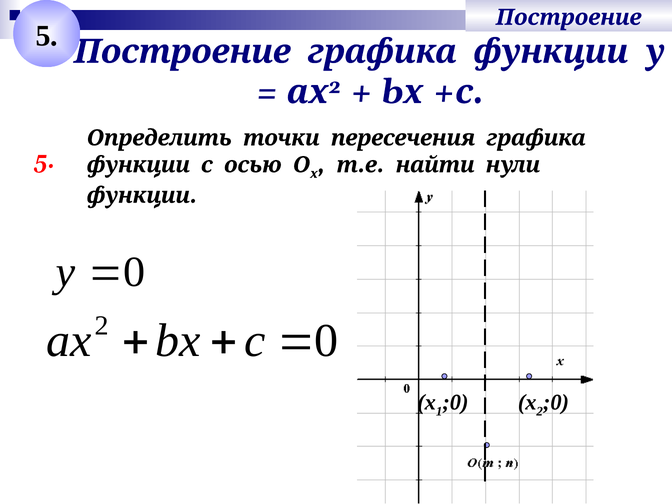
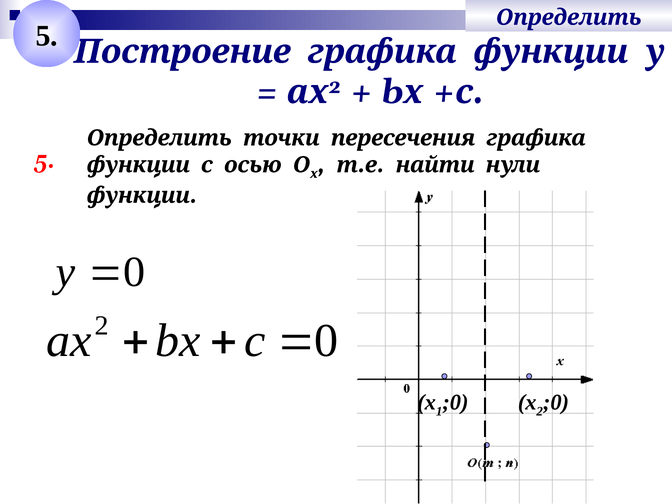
Построение at (569, 17): Построение -> Определить
